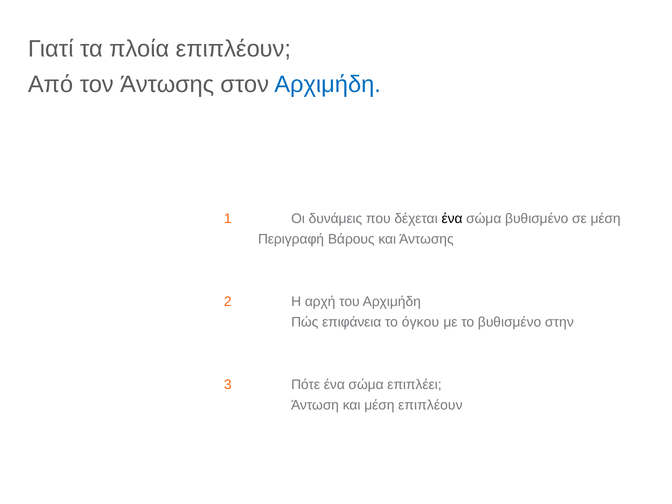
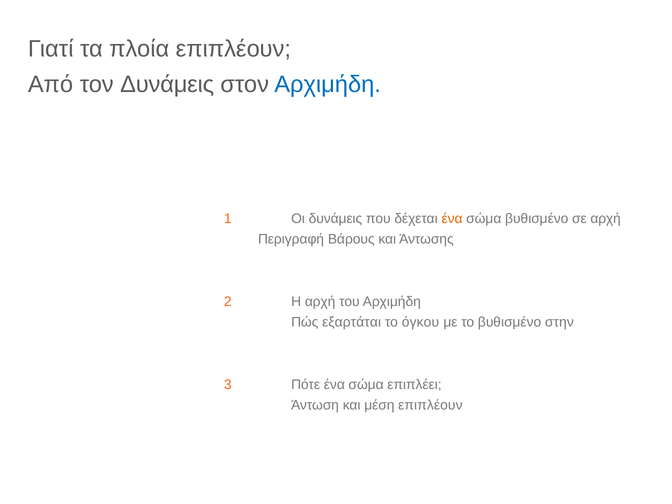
τον Άντωσης: Άντωσης -> Δυνάμεις
ένα at (452, 219) colour: black -> orange
σε μέση: μέση -> αρχή
επιφάνεια: επιφάνεια -> εξαρτάται
